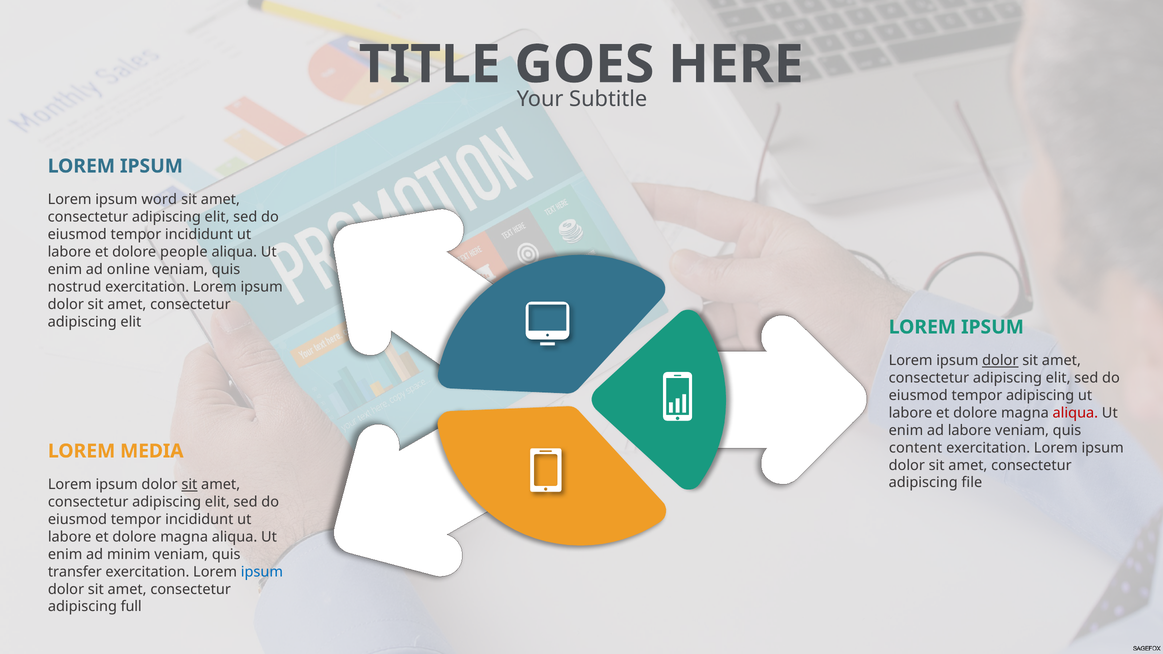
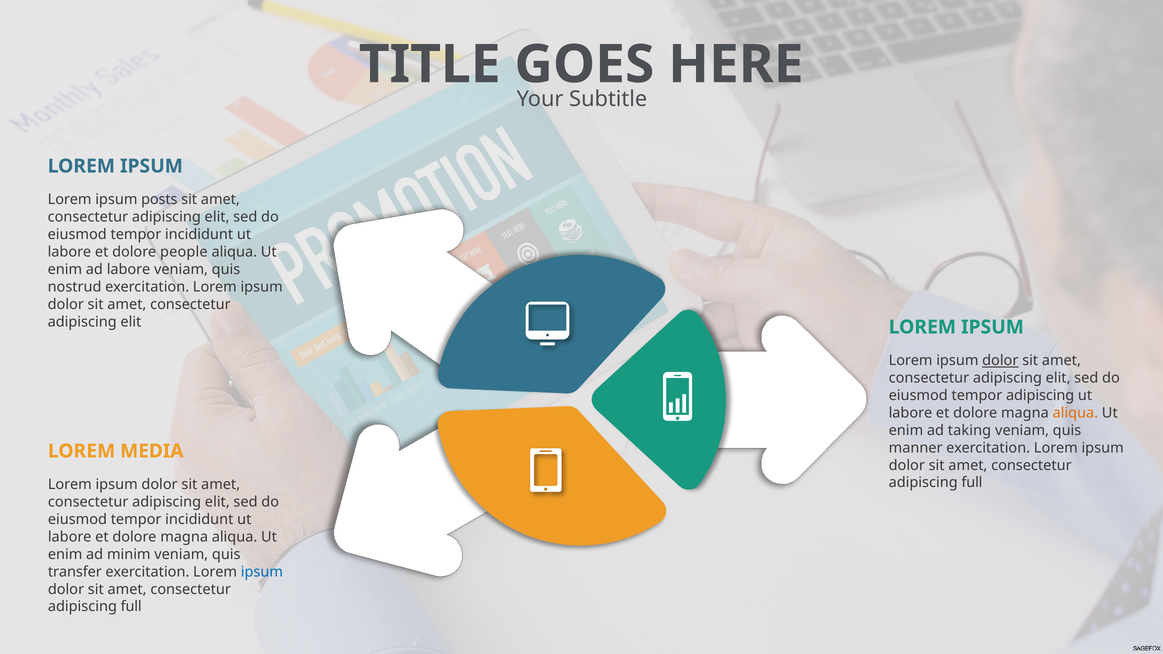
word: word -> posts
ad online: online -> labore
aliqua at (1075, 413) colour: red -> orange
ad labore: labore -> taking
content: content -> manner
file at (972, 483): file -> full
sit at (189, 485) underline: present -> none
